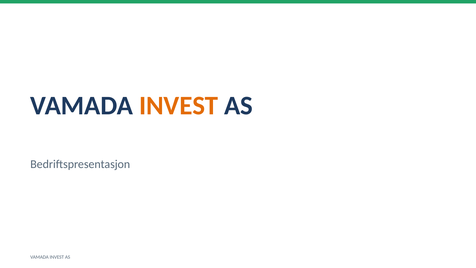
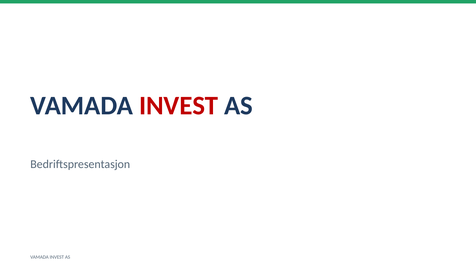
INVEST at (179, 106) colour: orange -> red
